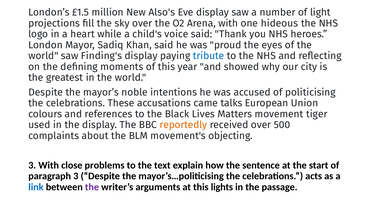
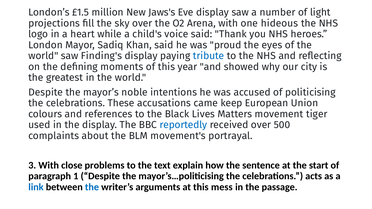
Also's: Also's -> Jaws's
talks: talks -> keep
reportedly colour: orange -> blue
objecting: objecting -> portrayal
paragraph 3: 3 -> 1
the at (92, 187) colour: purple -> blue
lights: lights -> mess
